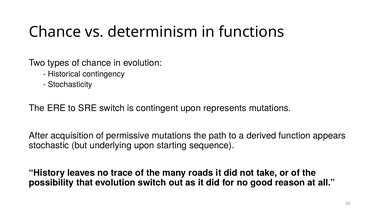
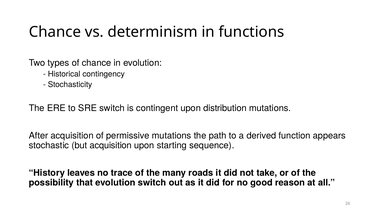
represents: represents -> distribution
but underlying: underlying -> acquisition
